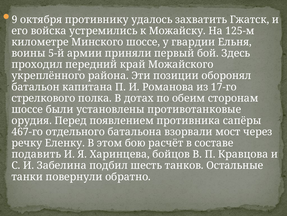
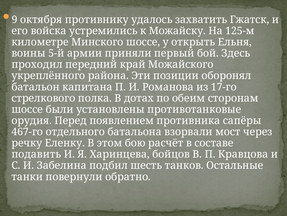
гвардии: гвардии -> открыть
